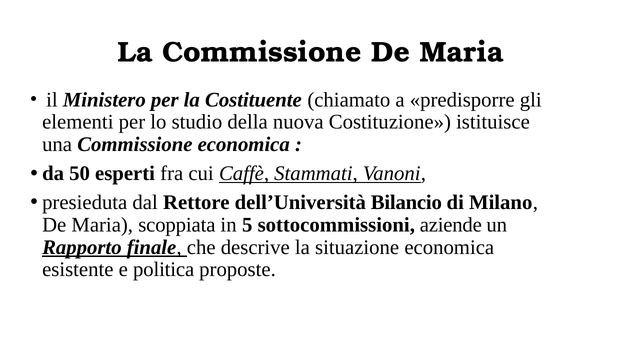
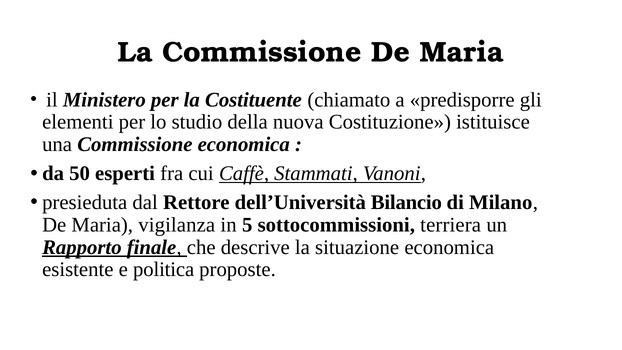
scoppiata: scoppiata -> vigilanza
aziende: aziende -> terriera
